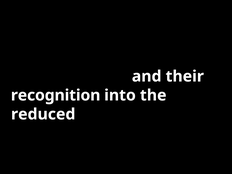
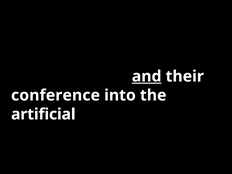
artificial at (44, 76): artificial -> summer
and at (147, 76) underline: none -> present
recognition: recognition -> conference
reduced: reduced -> artificial
